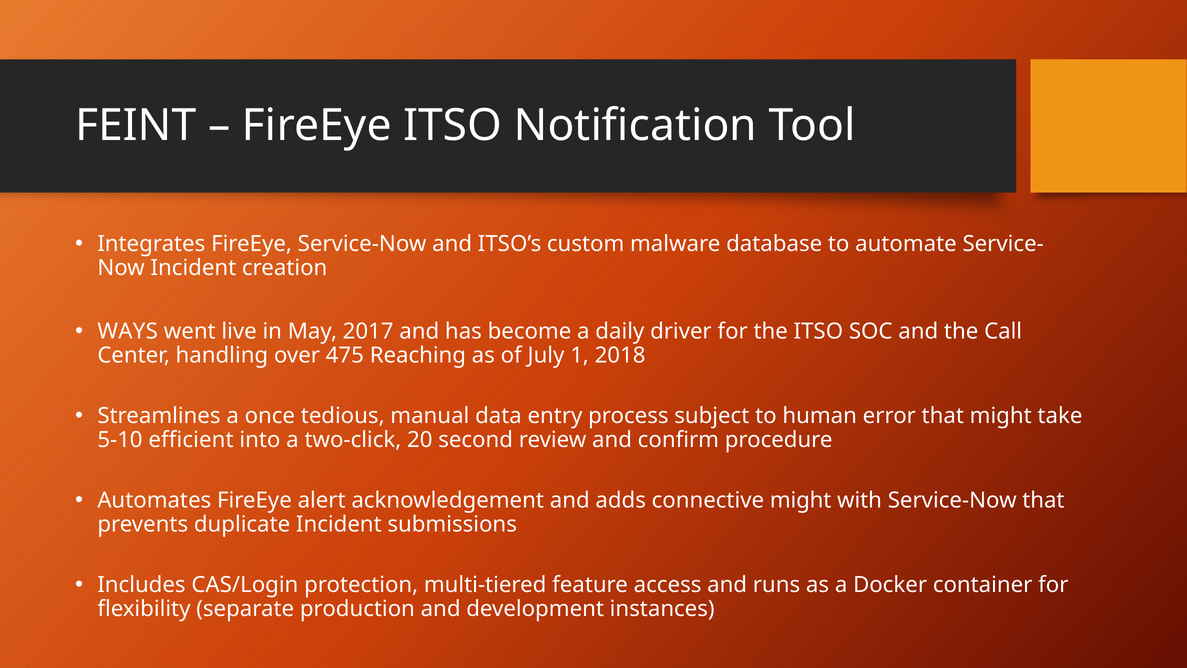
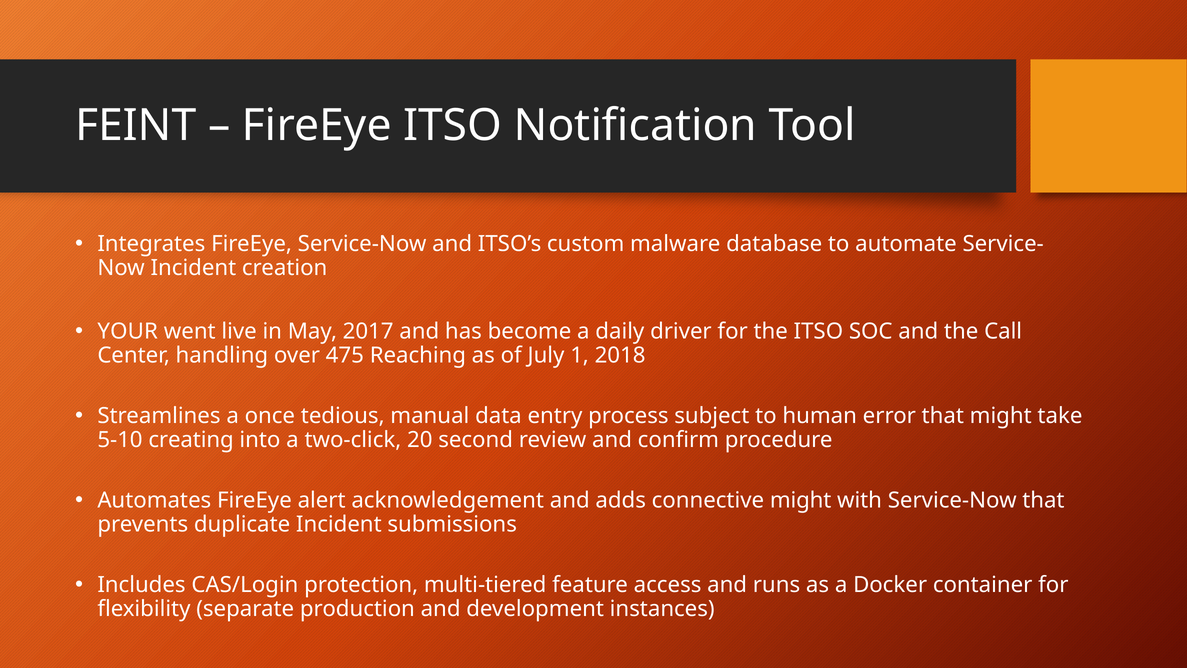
WAYS: WAYS -> YOUR
efficient: efficient -> creating
